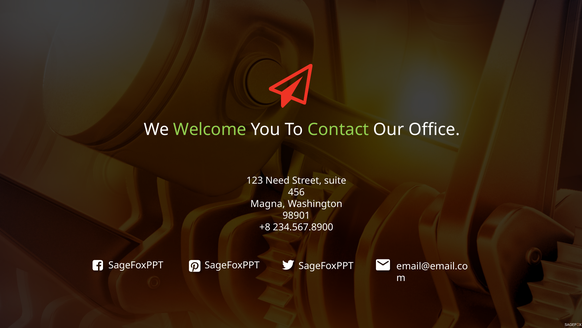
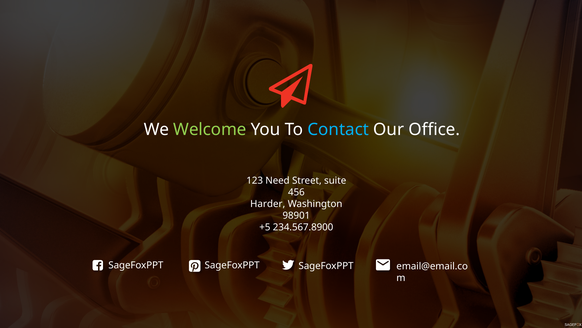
Contact colour: light green -> light blue
Magna: Magna -> Harder
+8: +8 -> +5
